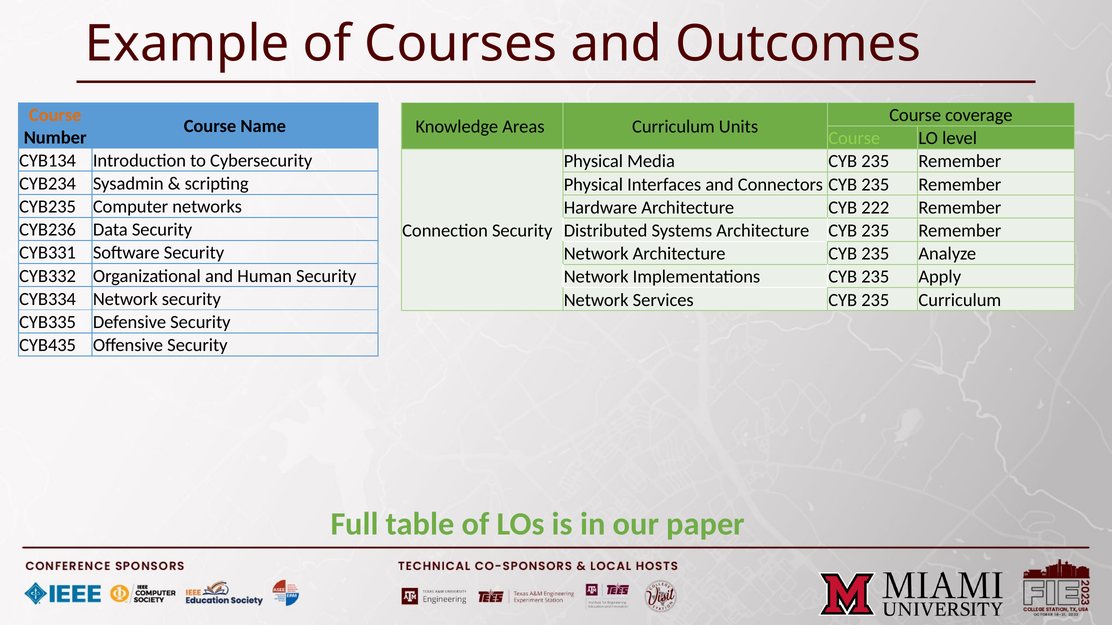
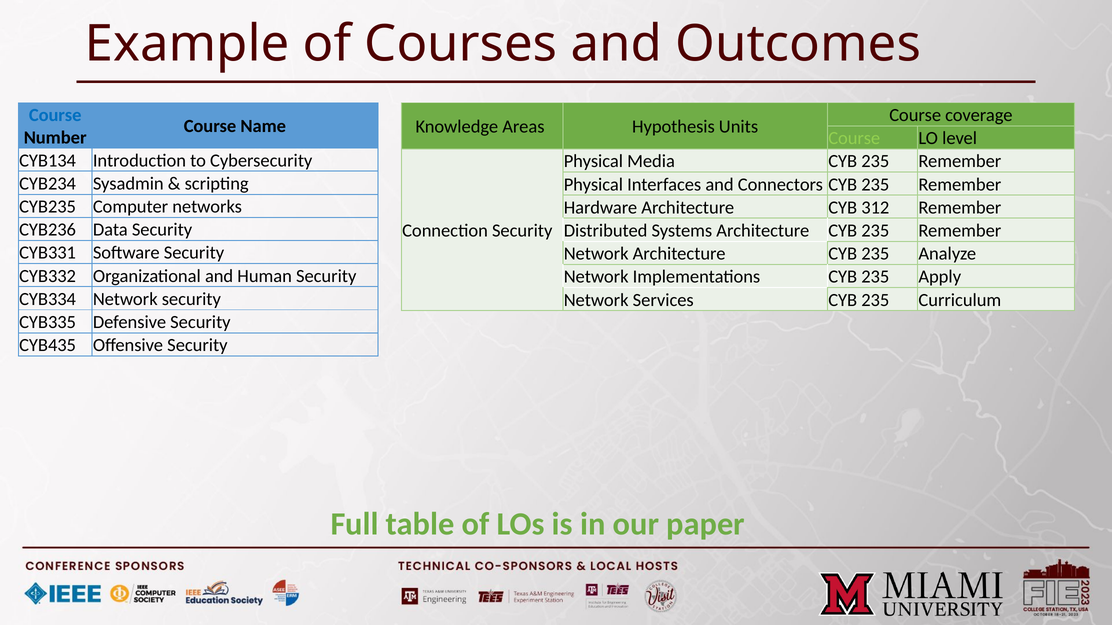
Course at (55, 115) colour: orange -> blue
Areas Curriculum: Curriculum -> Hypothesis
222: 222 -> 312
